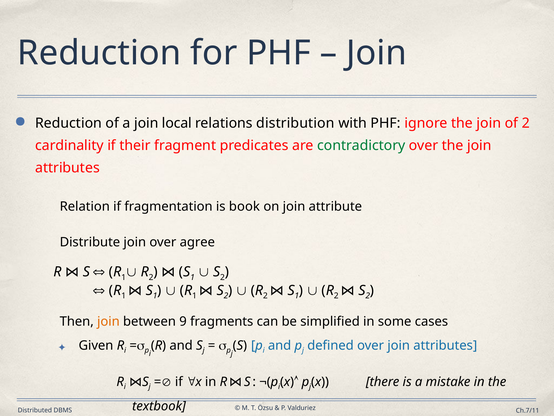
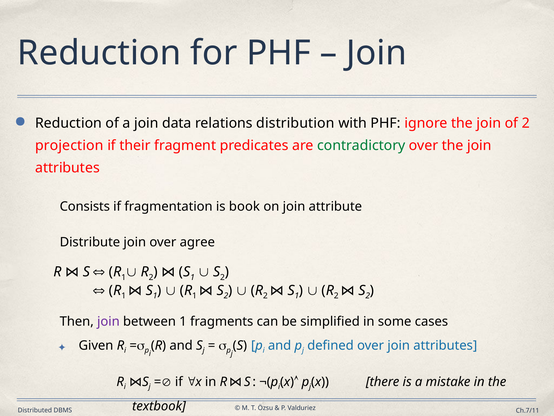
local: local -> data
cardinality: cardinality -> projection
Relation: Relation -> Consists
join at (108, 321) colour: orange -> purple
between 9: 9 -> 1
